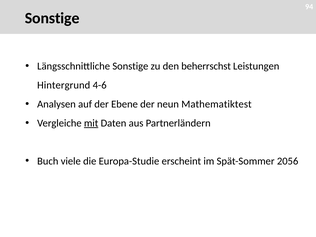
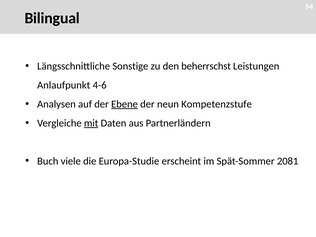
Sonstige at (52, 18): Sonstige -> Bilingual
Hintergrund: Hintergrund -> Anlaufpunkt
Ebene underline: none -> present
Mathematiktest: Mathematiktest -> Kompetenzstufe
2056: 2056 -> 2081
